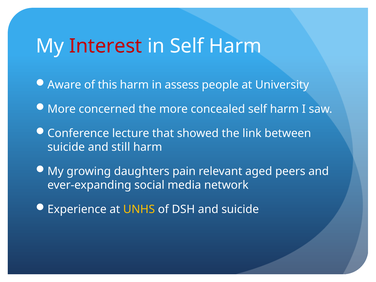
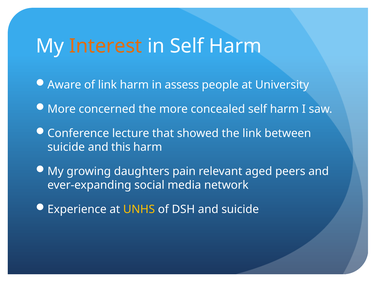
Interest colour: red -> orange
of this: this -> link
still: still -> this
